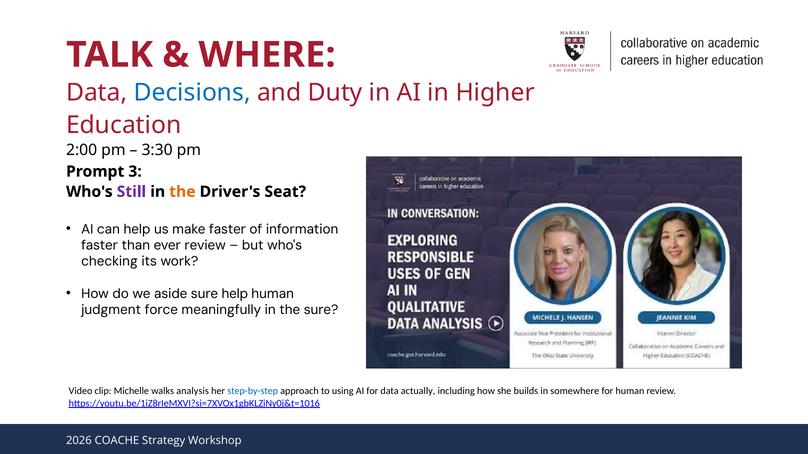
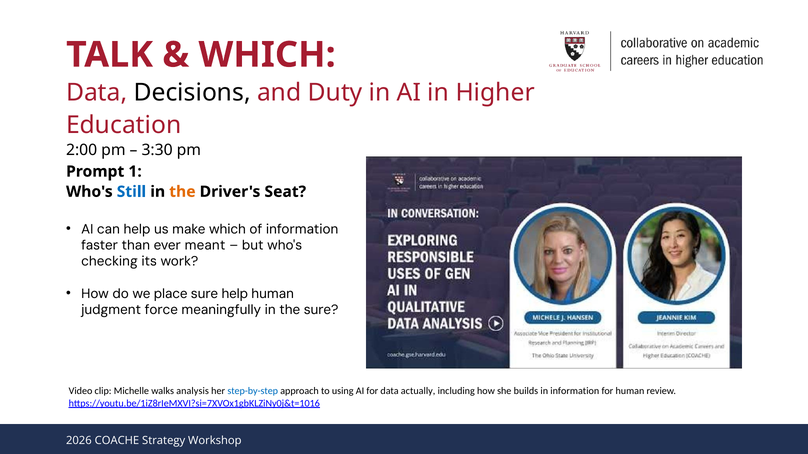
WHERE at (267, 55): WHERE -> WHICH
Decisions colour: blue -> black
3: 3 -> 1
Still colour: purple -> blue
make faster: faster -> which
ever review: review -> meant
aside: aside -> place
in somewhere: somewhere -> information
